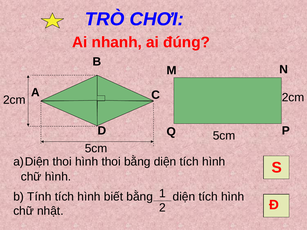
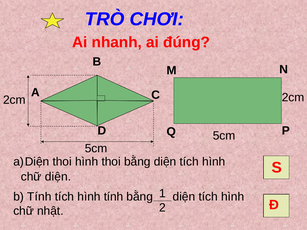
chữ hình: hình -> diện
hình biết: biết -> tính
